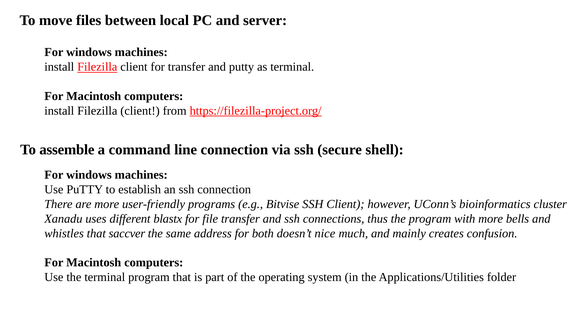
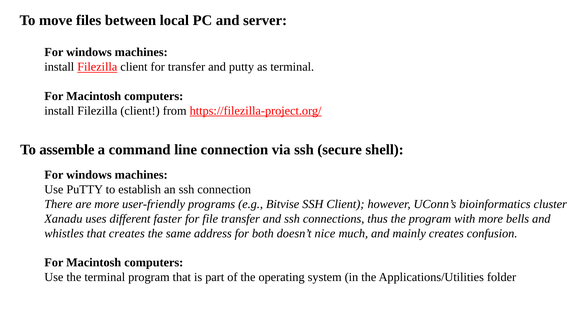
blastx: blastx -> faster
that saccver: saccver -> creates
